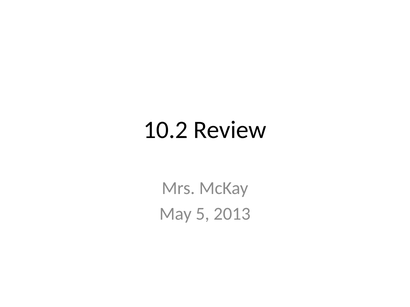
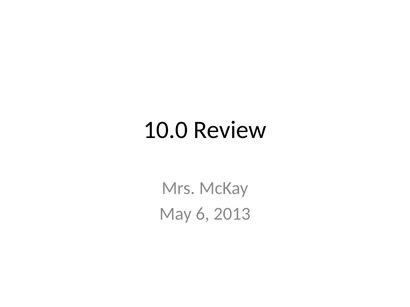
10.2: 10.2 -> 10.0
5: 5 -> 6
